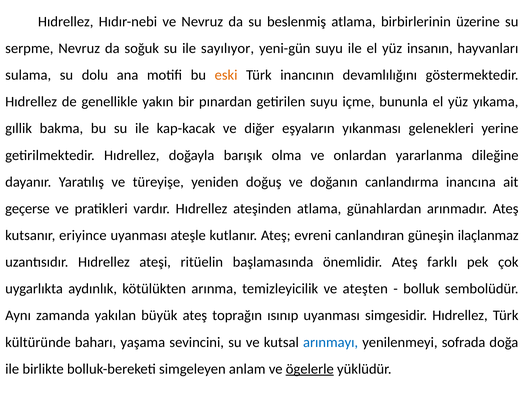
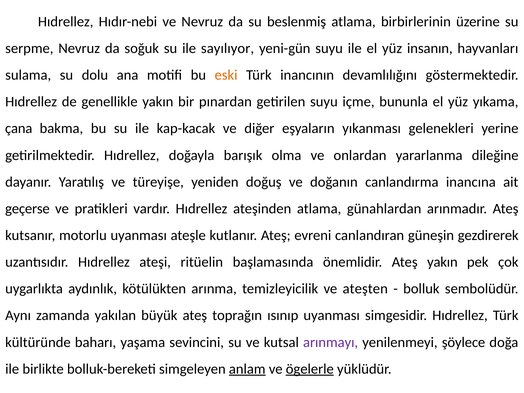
gıllik: gıllik -> çana
eriyince: eriyince -> motorlu
ilaçlanmaz: ilaçlanmaz -> gezdirerek
Ateş farklı: farklı -> yakın
arınmayı colour: blue -> purple
sofrada: sofrada -> şöylece
anlam underline: none -> present
